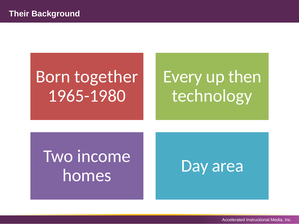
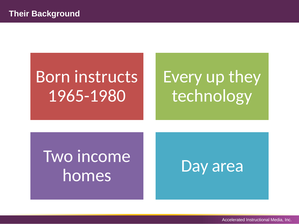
together: together -> instructs
then: then -> they
